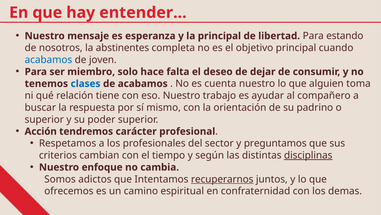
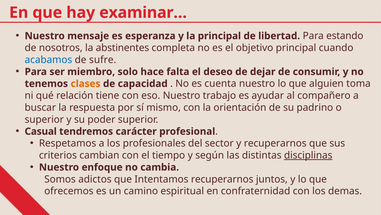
entender…: entender… -> examinar…
joven: joven -> sufre
clases colour: blue -> orange
de acabamos: acabamos -> capacidad
Acción: Acción -> Casual
y preguntamos: preguntamos -> recuperarnos
recuperarnos at (222, 179) underline: present -> none
